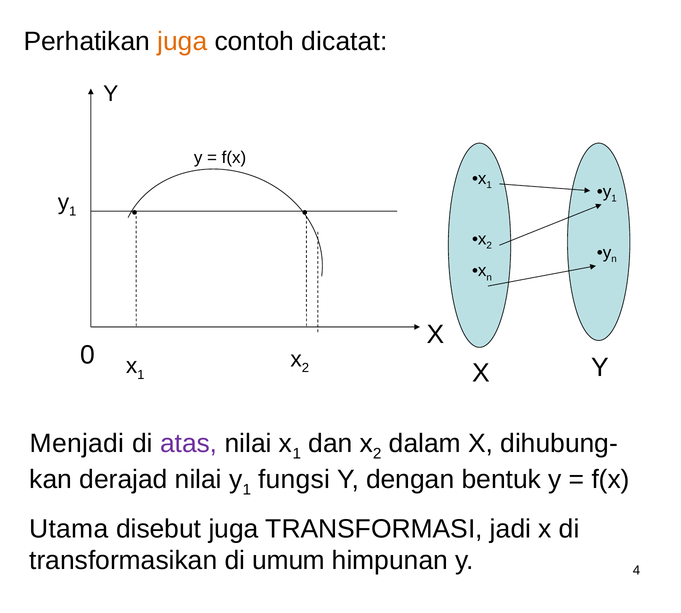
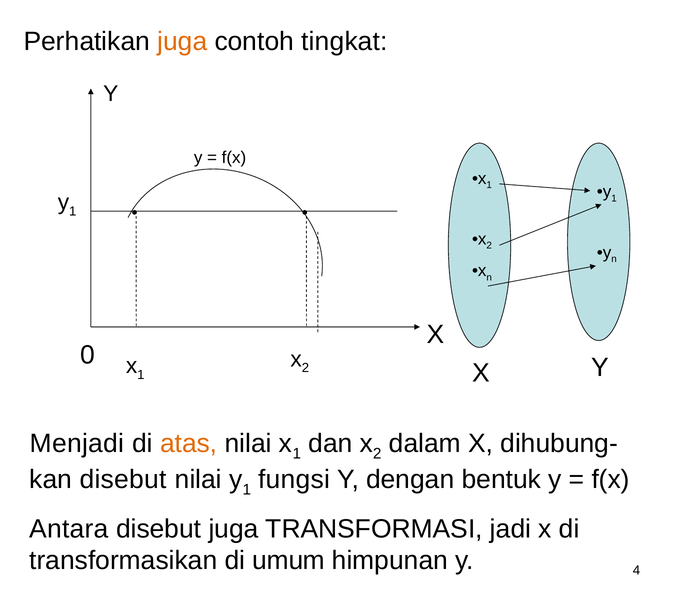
dicatat: dicatat -> tingkat
atas colour: purple -> orange
derajad at (123, 479): derajad -> disebut
Utama: Utama -> Antara
